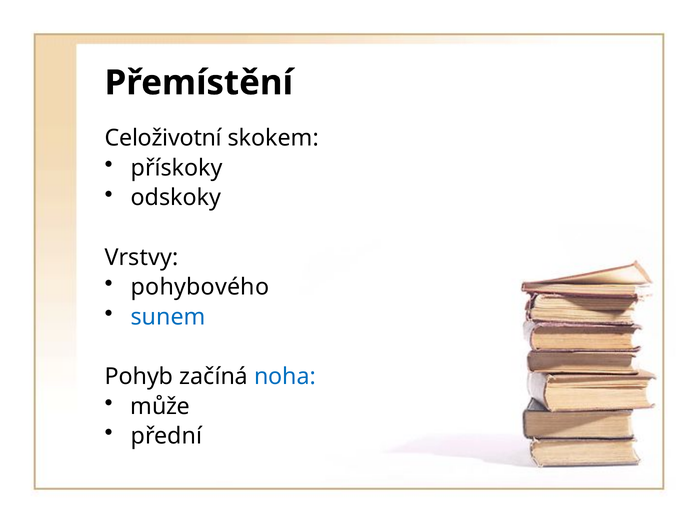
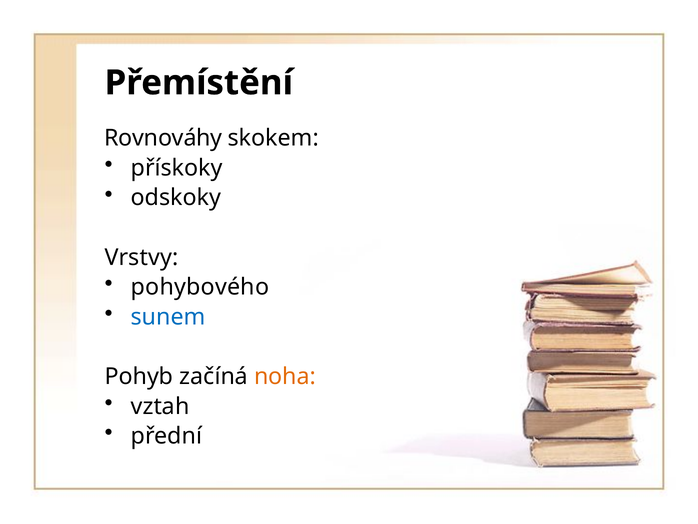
Celoživotní: Celoživotní -> Rovnováhy
noha colour: blue -> orange
může: může -> vztah
